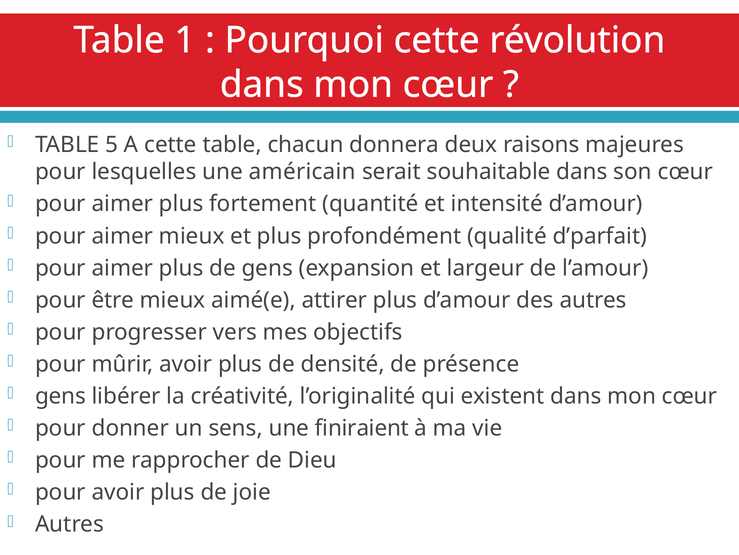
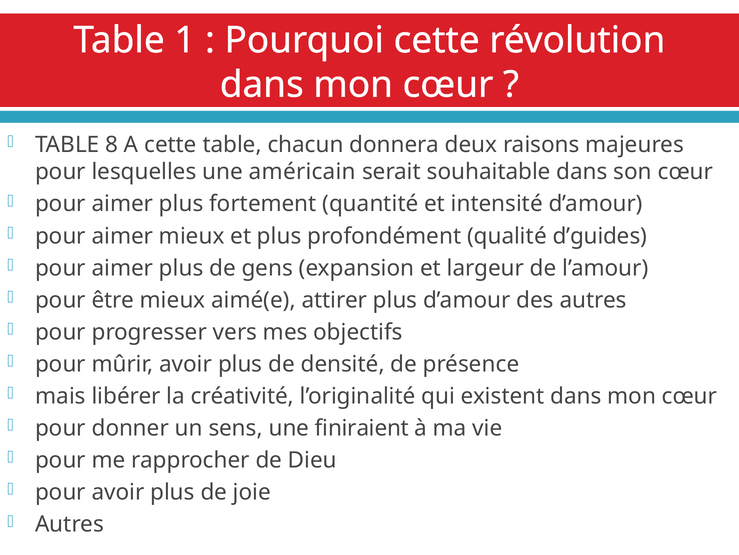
5: 5 -> 8
d’parfait: d’parfait -> d’guides
gens at (61, 396): gens -> mais
